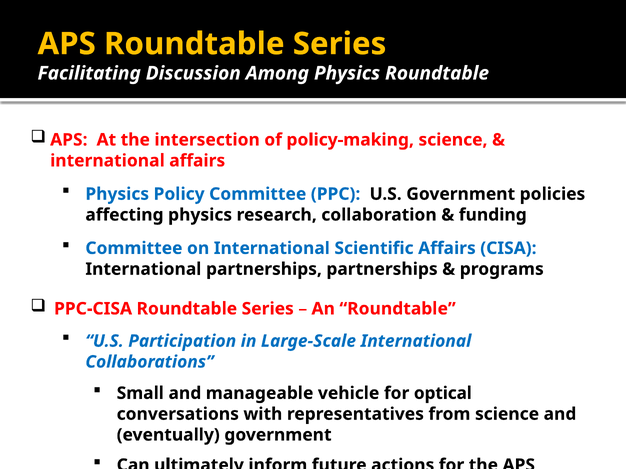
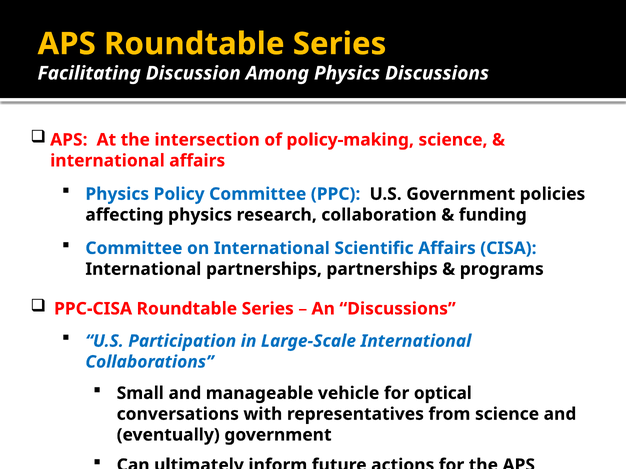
Physics Roundtable: Roundtable -> Discussions
An Roundtable: Roundtable -> Discussions
